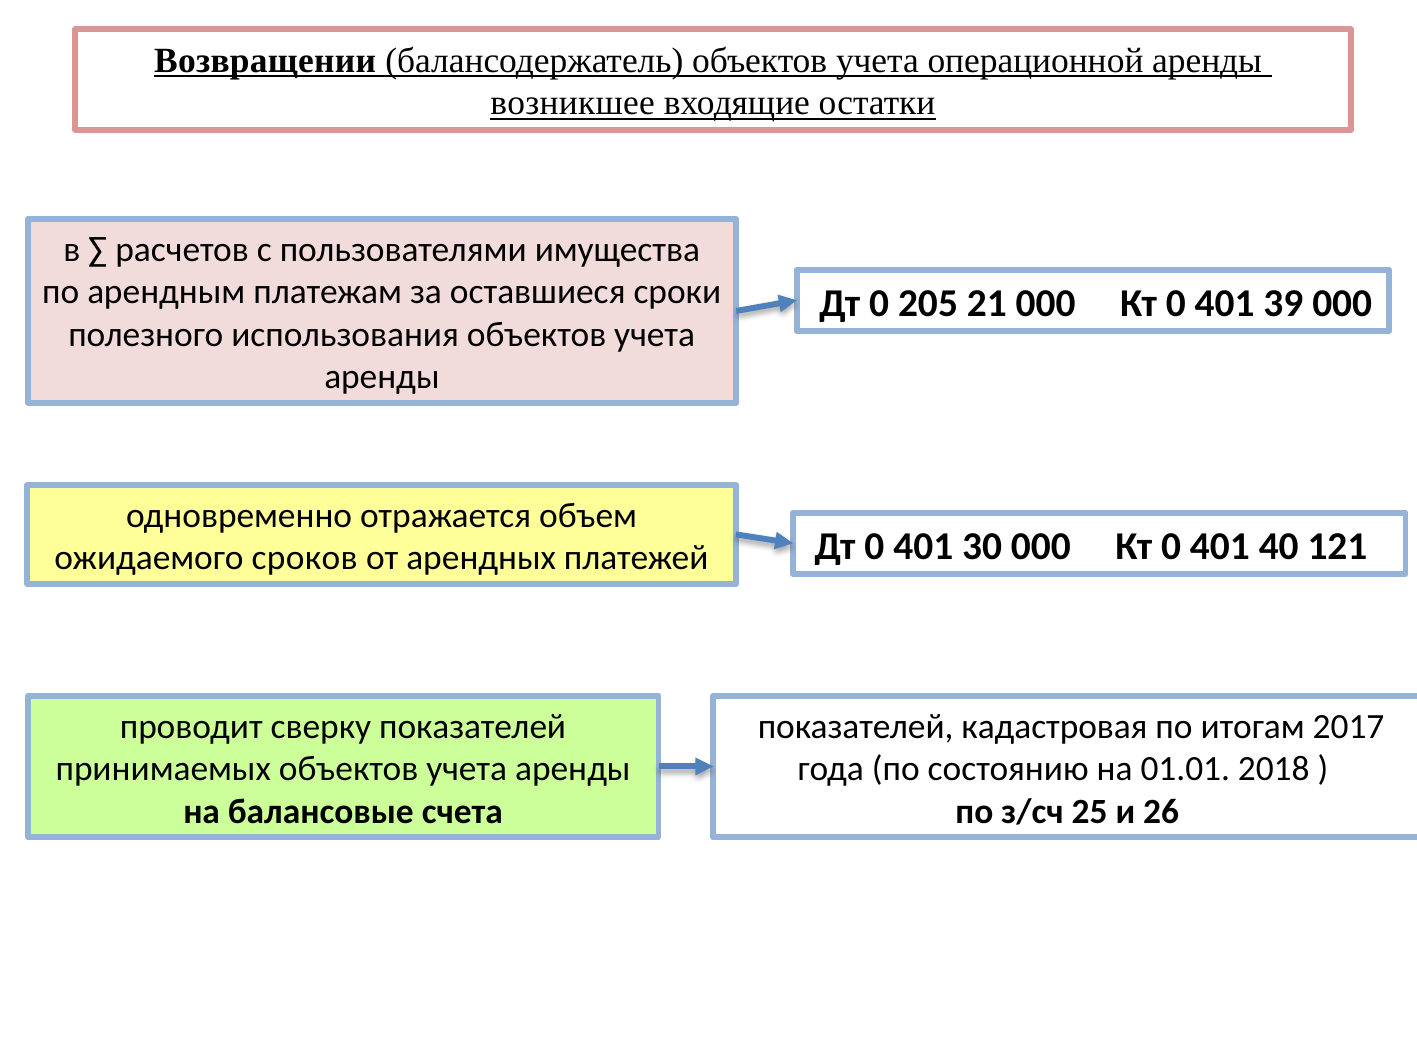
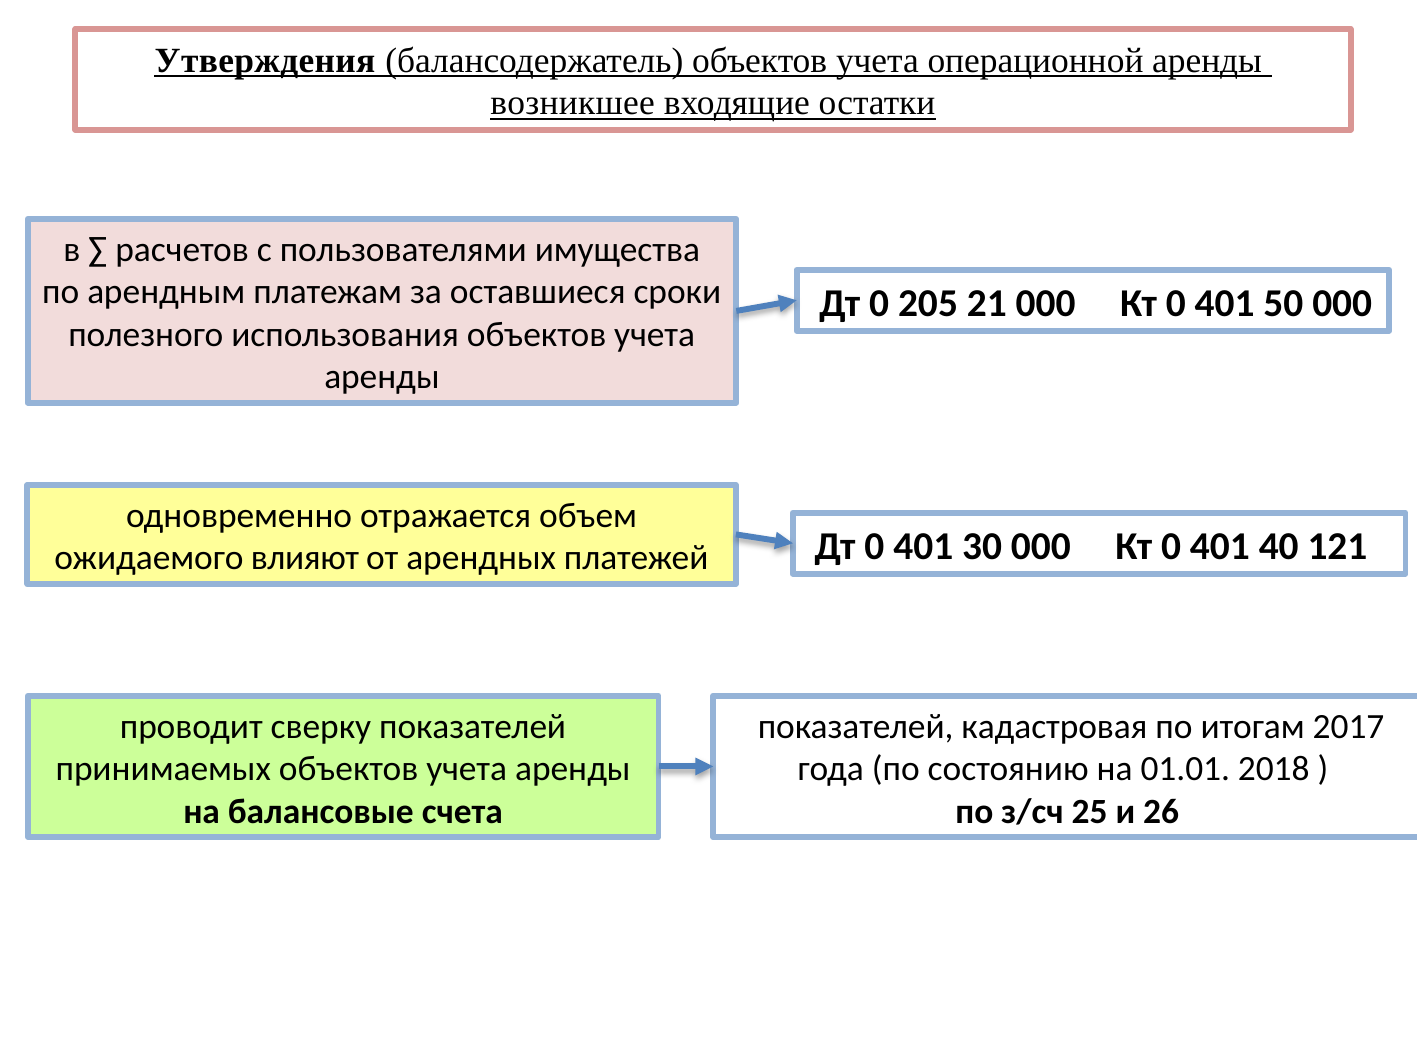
Возвращении: Возвращении -> Утверждения
39: 39 -> 50
сроков: сроков -> влияют
